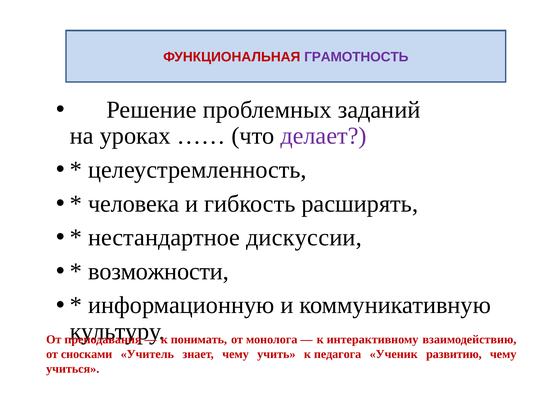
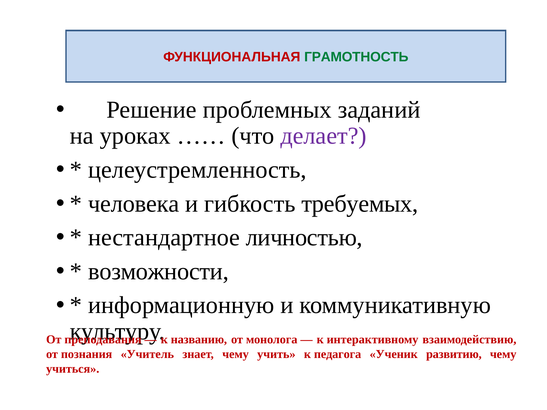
ГРАМОТНОСТЬ colour: purple -> green
расширять: расширять -> требуемых
дискуссии: дискуссии -> личностью
понимать: понимать -> названию
сносками: сносками -> познания
